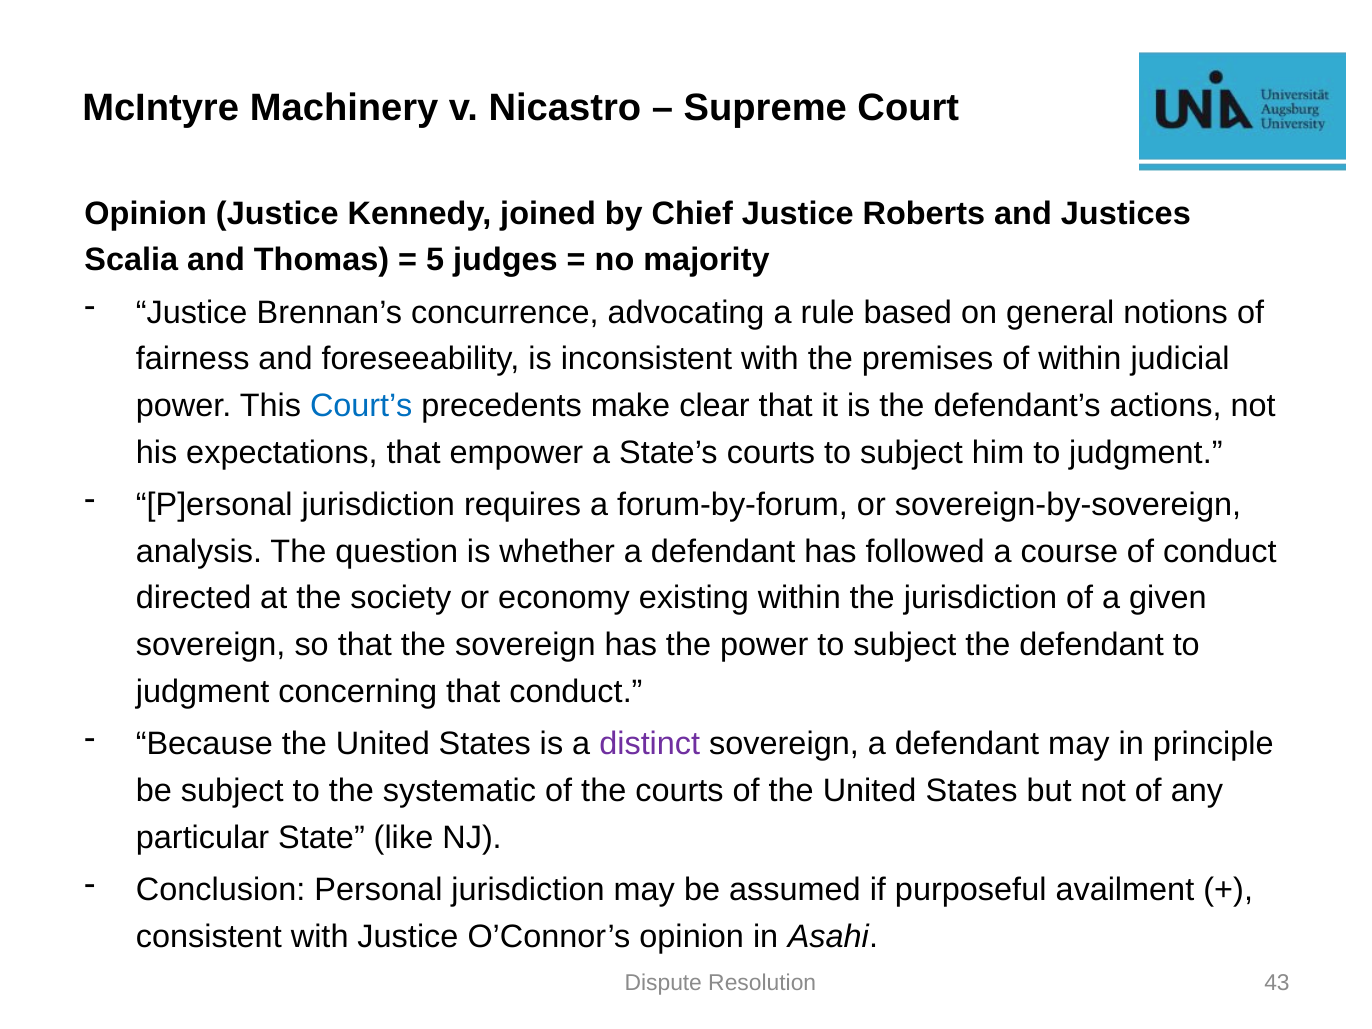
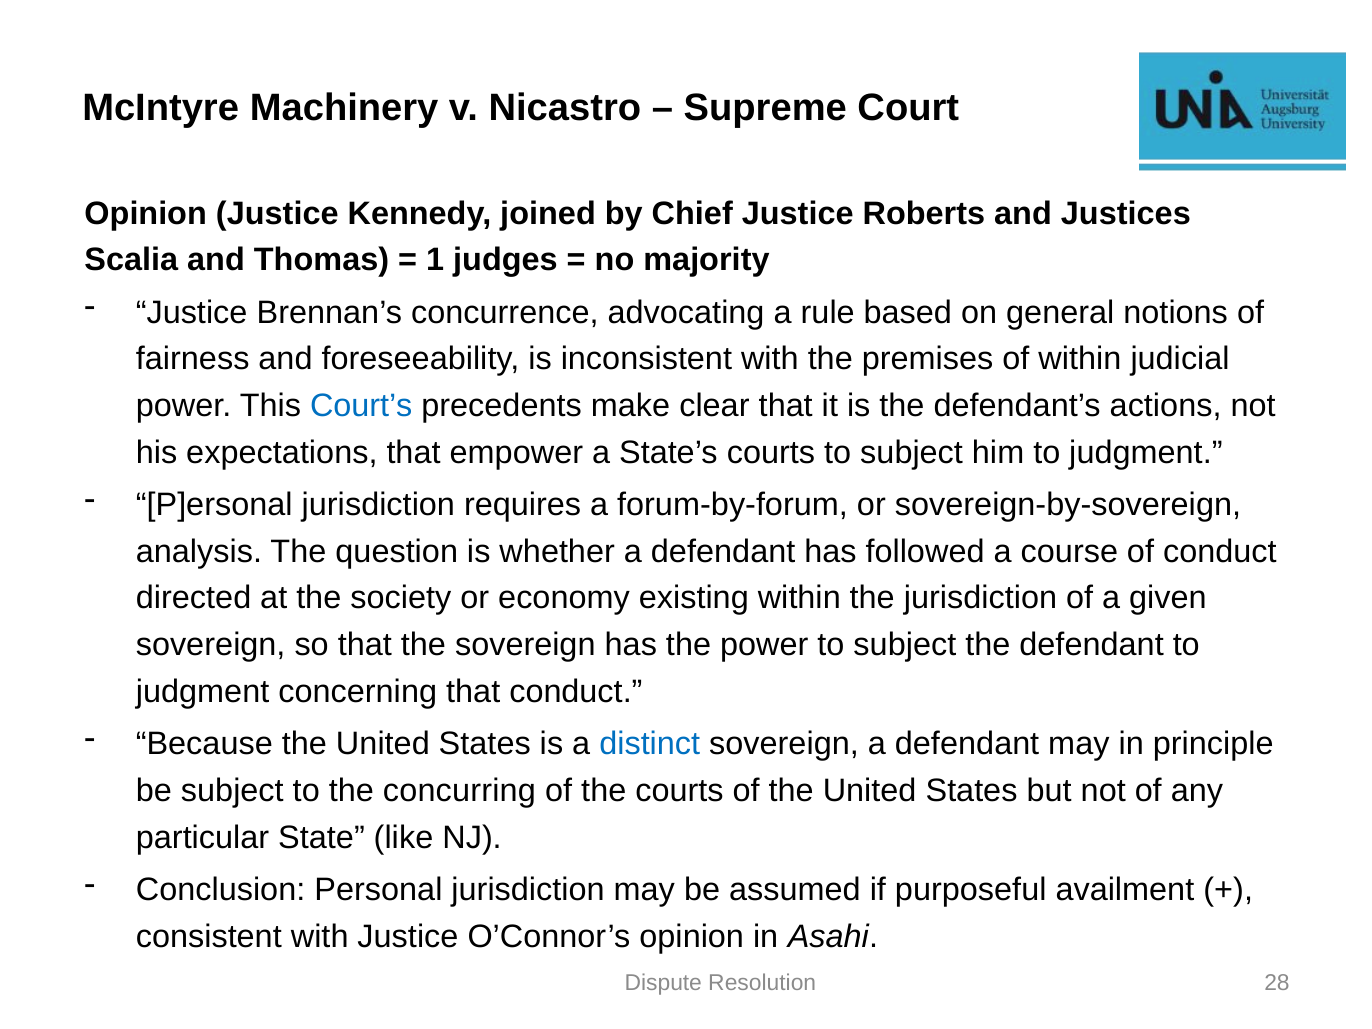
5: 5 -> 1
distinct colour: purple -> blue
systematic: systematic -> concurring
43: 43 -> 28
